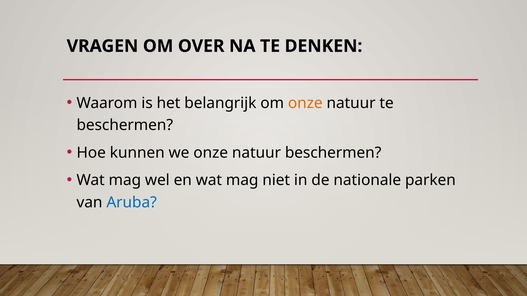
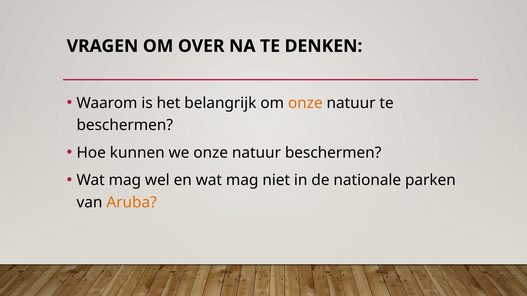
Aruba colour: blue -> orange
